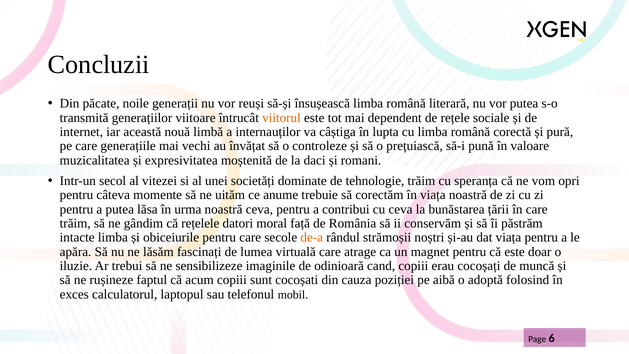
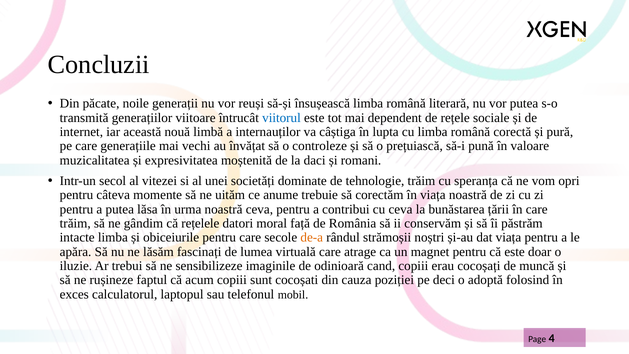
viitorul colour: orange -> blue
aibă: aibă -> deci
6: 6 -> 4
